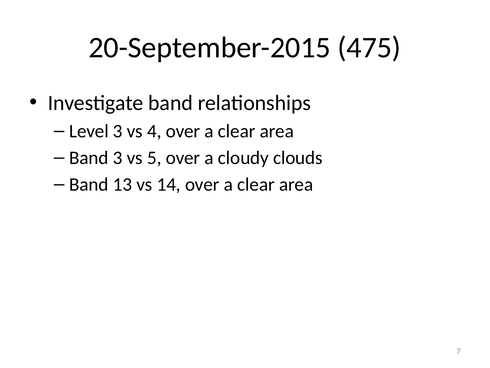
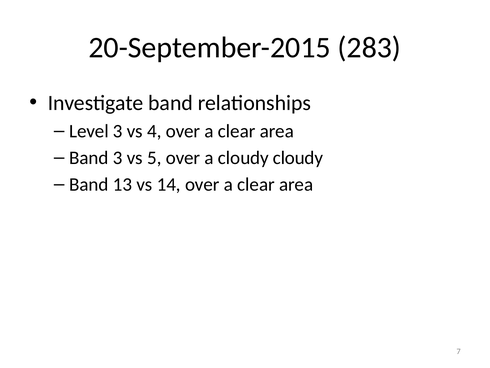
475: 475 -> 283
cloudy clouds: clouds -> cloudy
